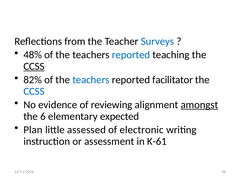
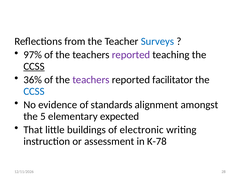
48%: 48% -> 97%
reported at (131, 55) colour: blue -> purple
82%: 82% -> 36%
teachers at (91, 80) colour: blue -> purple
reviewing: reviewing -> standards
amongst underline: present -> none
6: 6 -> 5
Plan: Plan -> That
assessed: assessed -> buildings
K-61: K-61 -> K-78
